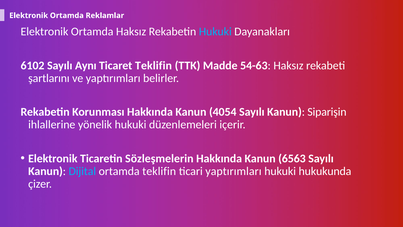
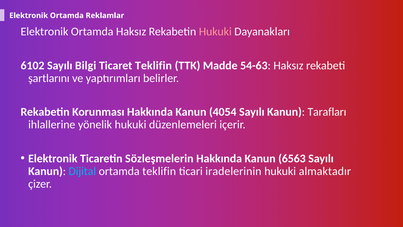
Hukuki at (215, 32) colour: light blue -> pink
Aynı: Aynı -> Bilgi
Siparişin: Siparişin -> Tarafları
ticari yaptırımları: yaptırımları -> iradelerinin
hukukunda: hukukunda -> almaktadır
